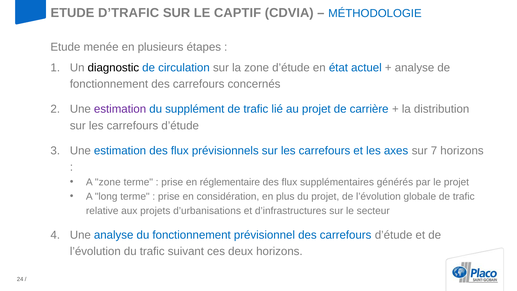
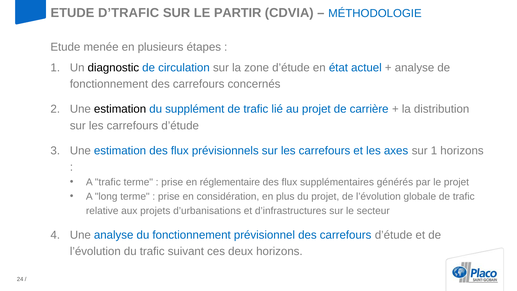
CAPTIF: CAPTIF -> PARTIR
estimation at (120, 109) colour: purple -> black
sur 7: 7 -> 1
A zone: zone -> trafic
